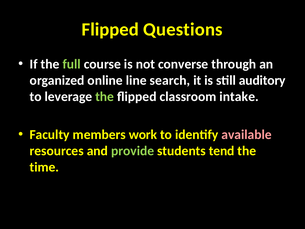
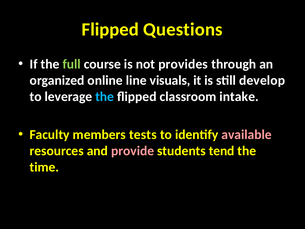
converse: converse -> provides
search: search -> visuals
auditory: auditory -> develop
the at (105, 97) colour: light green -> light blue
work: work -> tests
provide colour: light green -> pink
